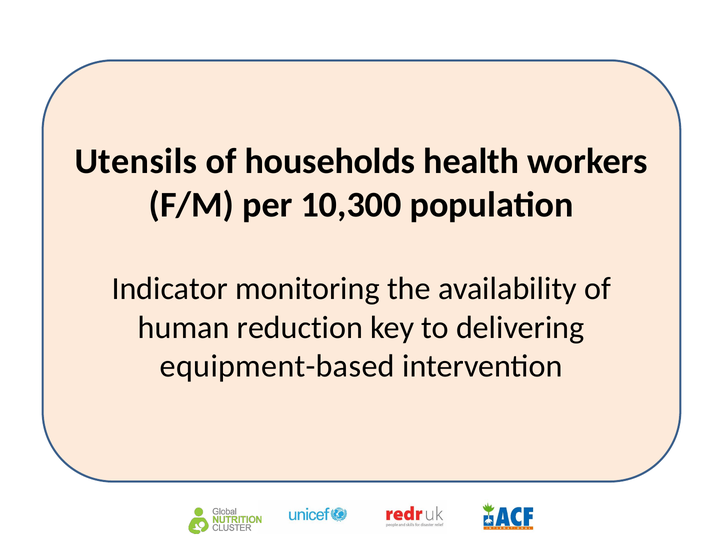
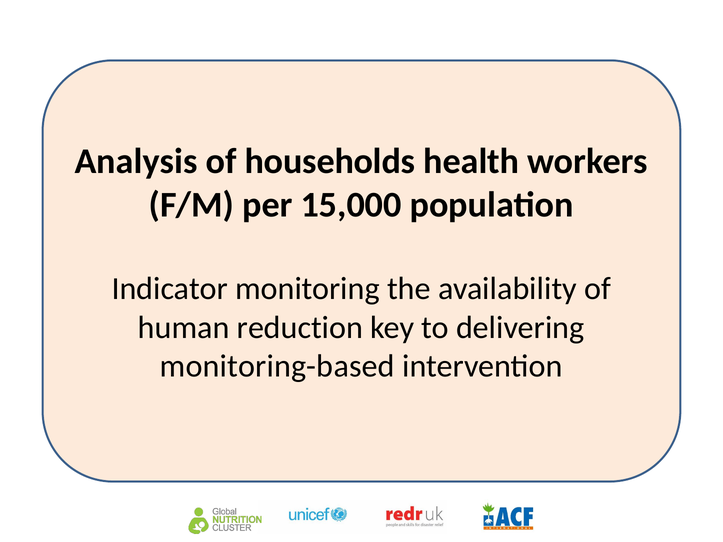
Utensils: Utensils -> Analysis
10,300: 10,300 -> 15,000
equipment-based: equipment-based -> monitoring-based
